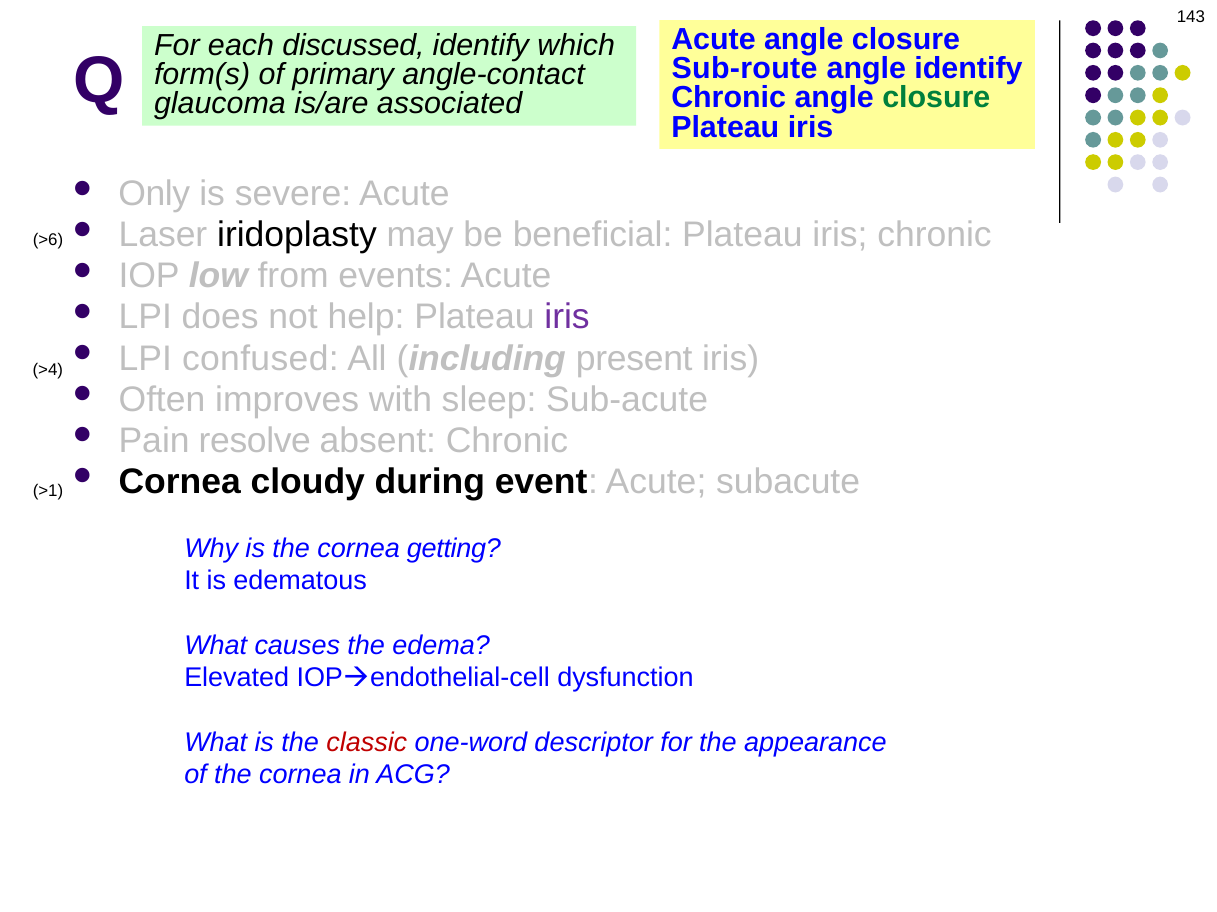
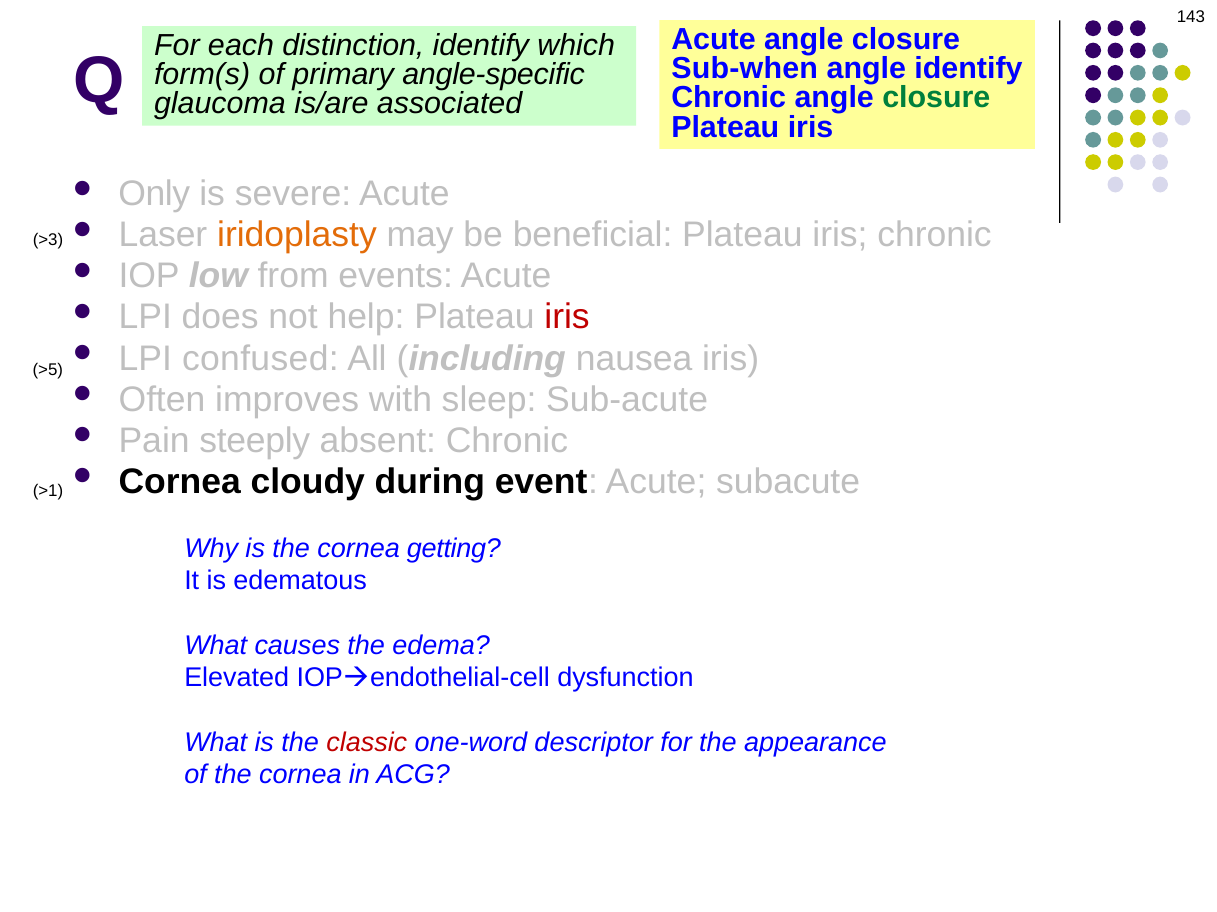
discussed: discussed -> distinction
Sub-route: Sub-route -> Sub-when
angle-contact: angle-contact -> angle-specific
iridoplasty colour: black -> orange
>6: >6 -> >3
iris at (567, 317) colour: purple -> red
present: present -> nausea
>4: >4 -> >5
resolve: resolve -> steeply
